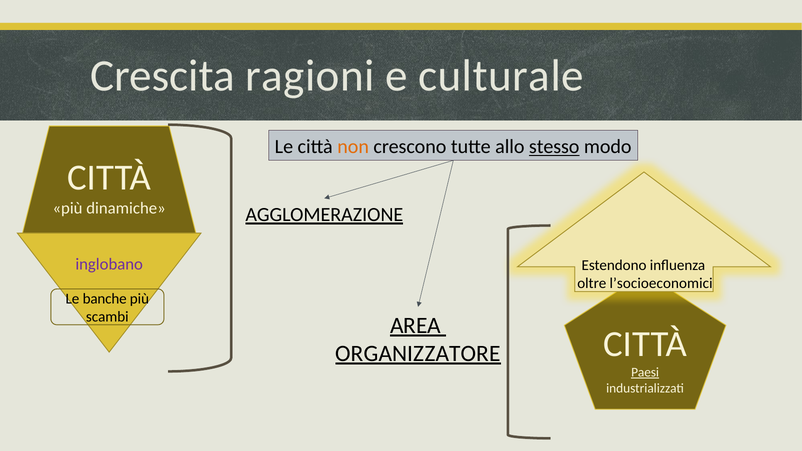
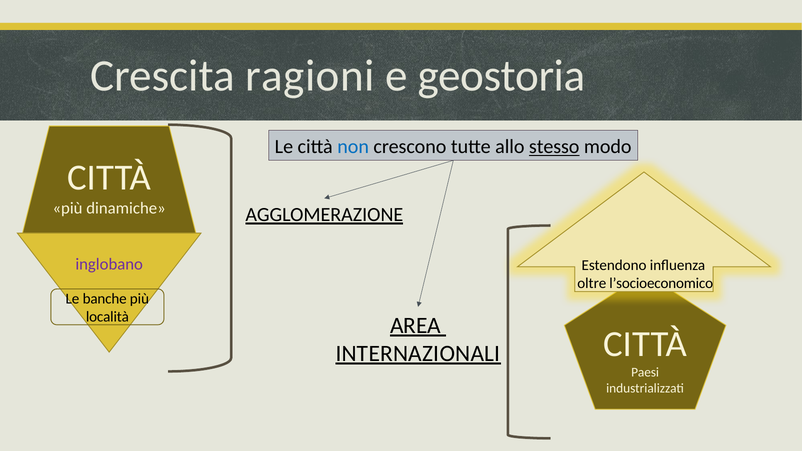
culturale: culturale -> geostoria
non colour: orange -> blue
l’socioeconomici: l’socioeconomici -> l’socioeconomico
scambi: scambi -> località
ORGANIZZATORE: ORGANIZZATORE -> INTERNAZIONALI
Paesi underline: present -> none
